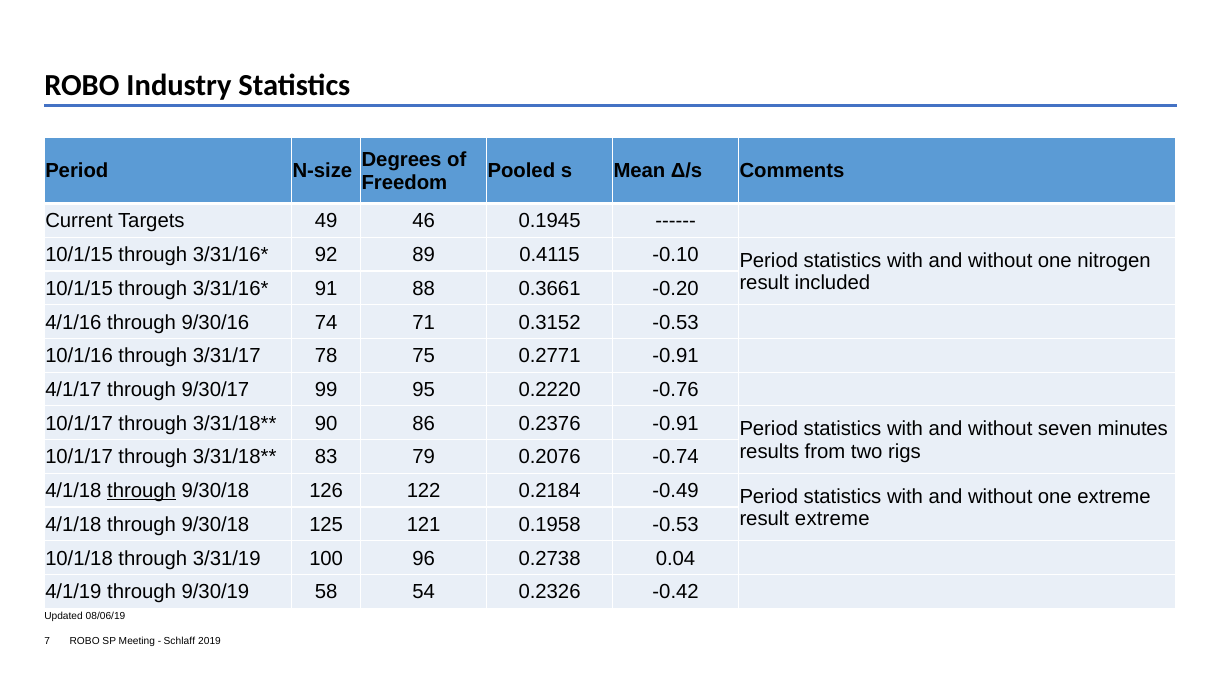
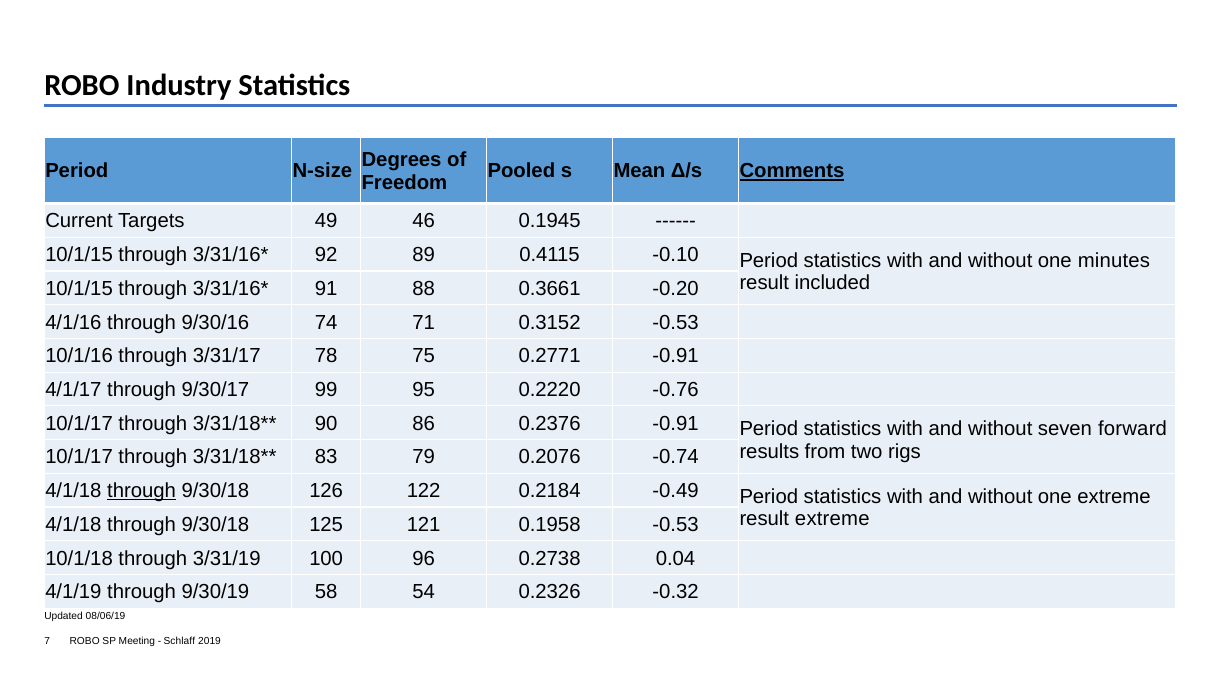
Comments underline: none -> present
nitrogen: nitrogen -> minutes
minutes: minutes -> forward
-0.42: -0.42 -> -0.32
